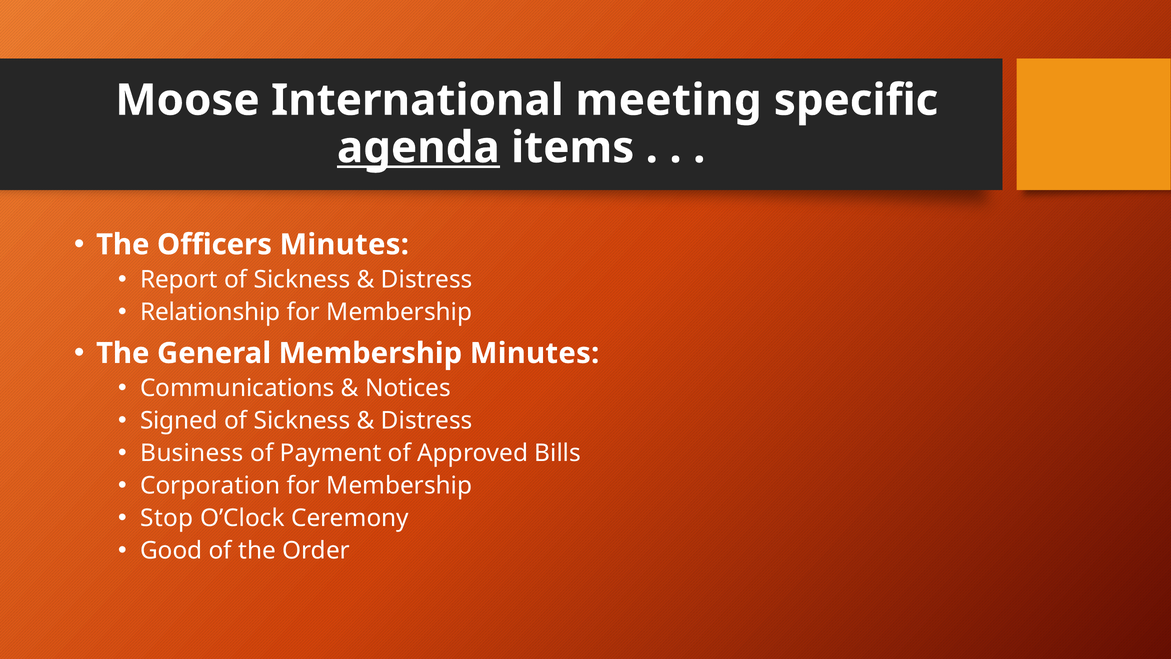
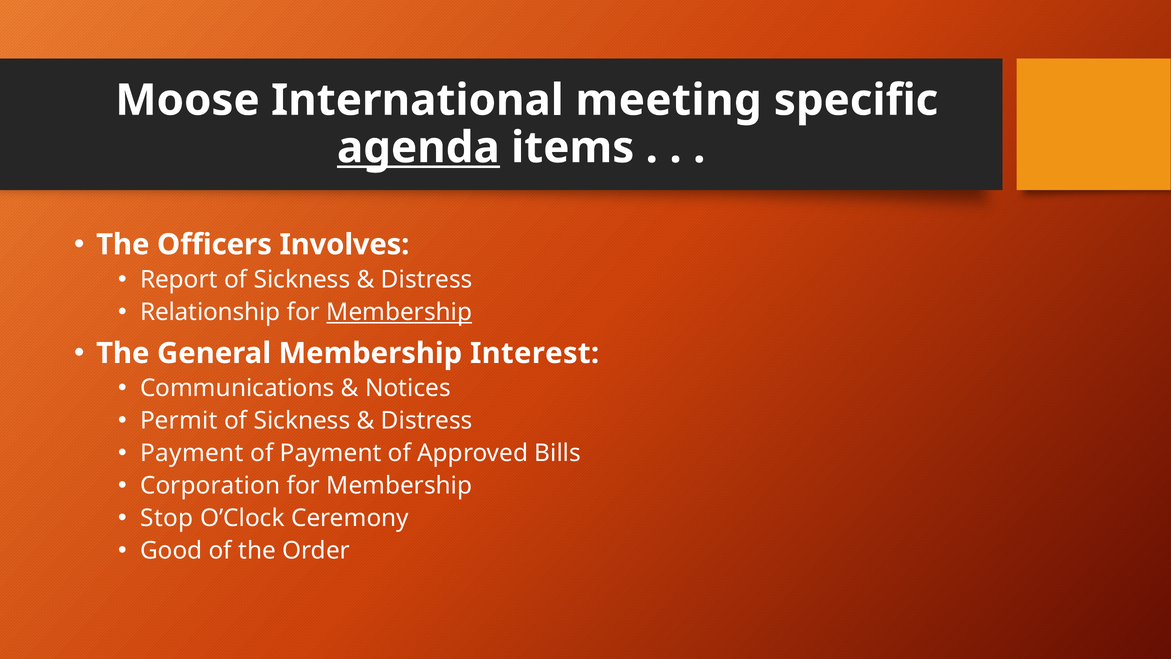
Officers Minutes: Minutes -> Involves
Membership at (399, 312) underline: none -> present
Membership Minutes: Minutes -> Interest
Signed: Signed -> Permit
Business at (192, 453): Business -> Payment
